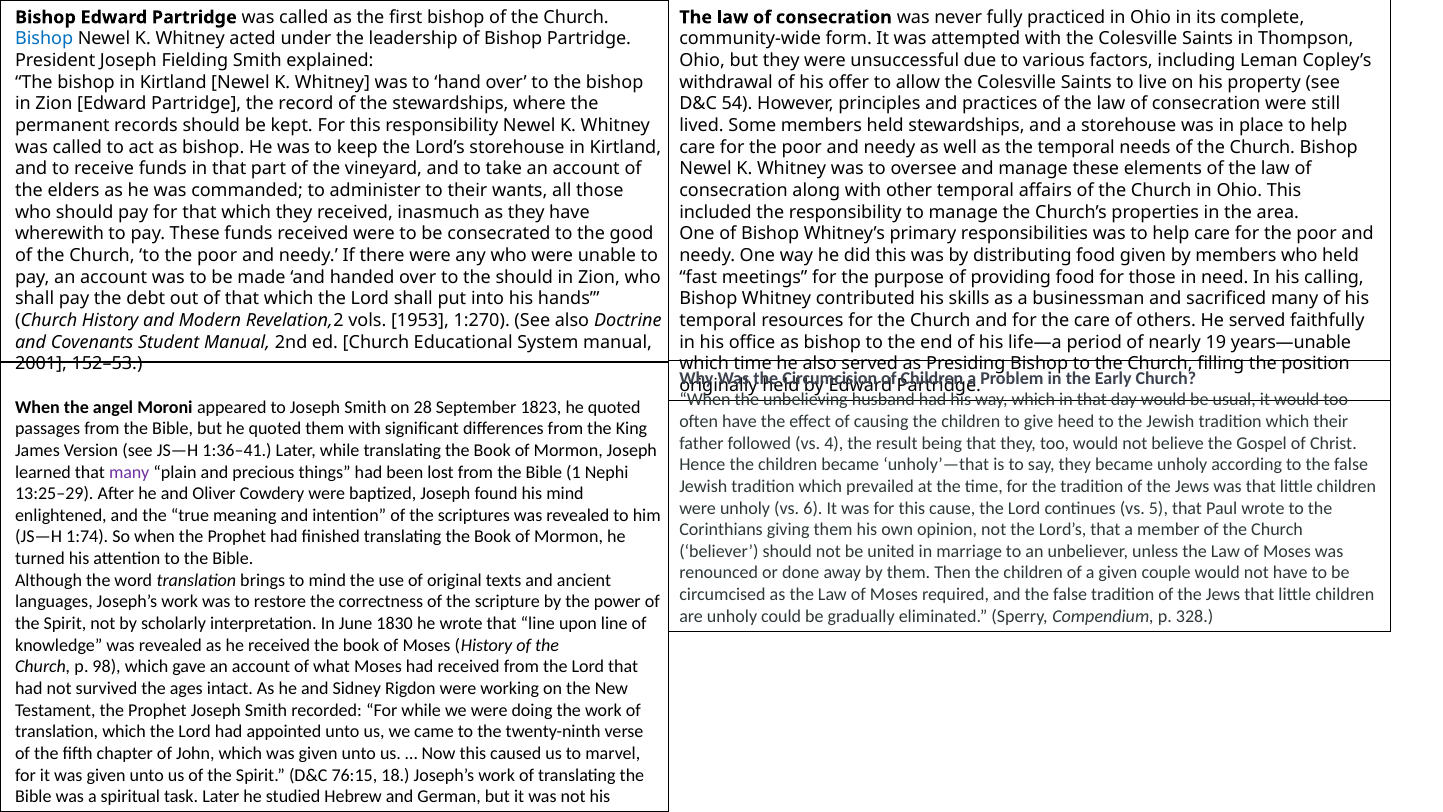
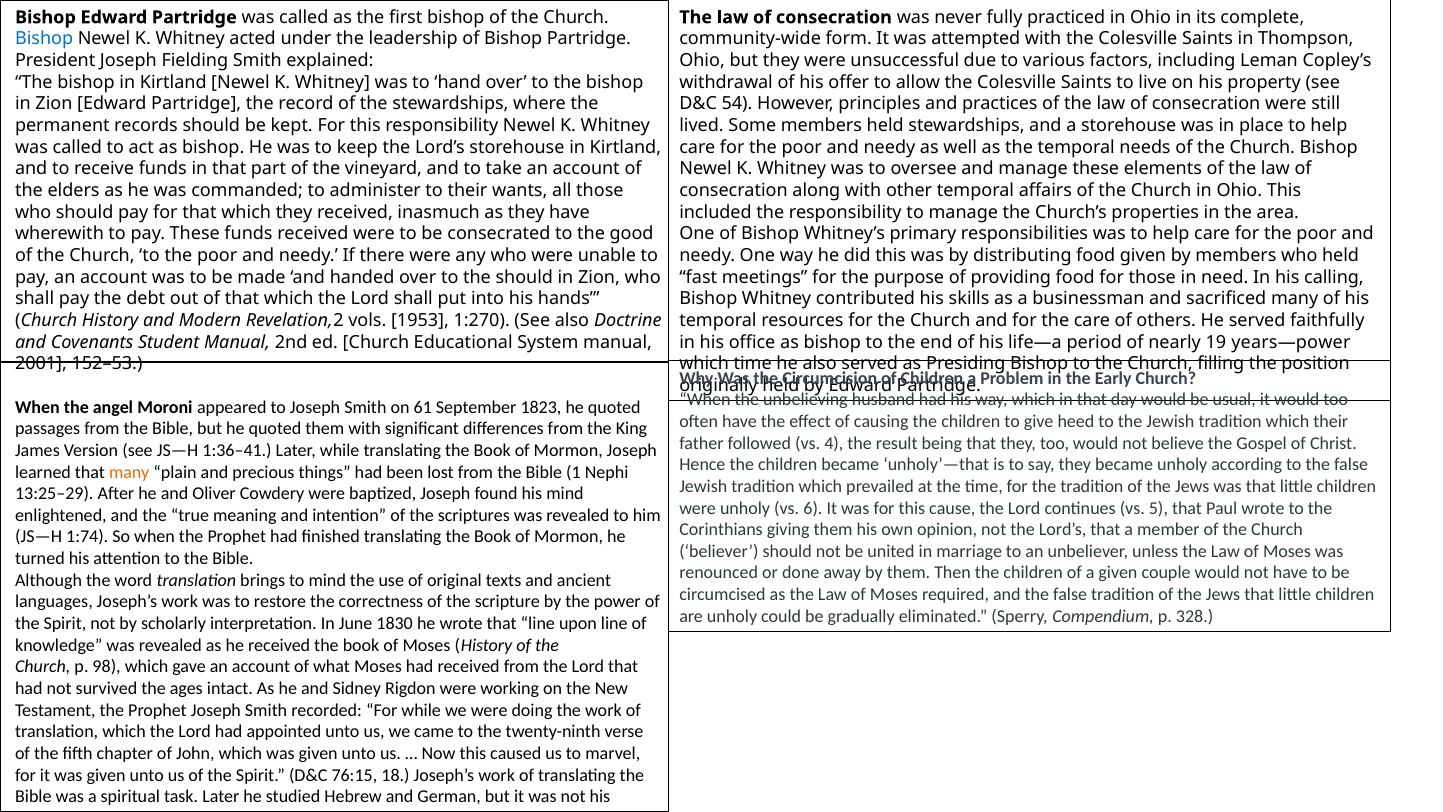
years—unable: years—unable -> years—power
28: 28 -> 61
many at (129, 472) colour: purple -> orange
